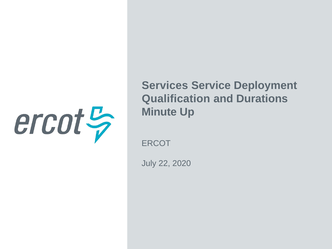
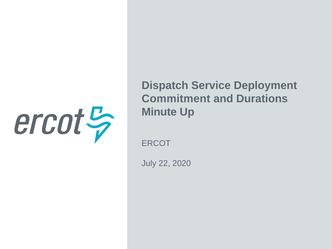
Services: Services -> Dispatch
Qualification: Qualification -> Commitment
